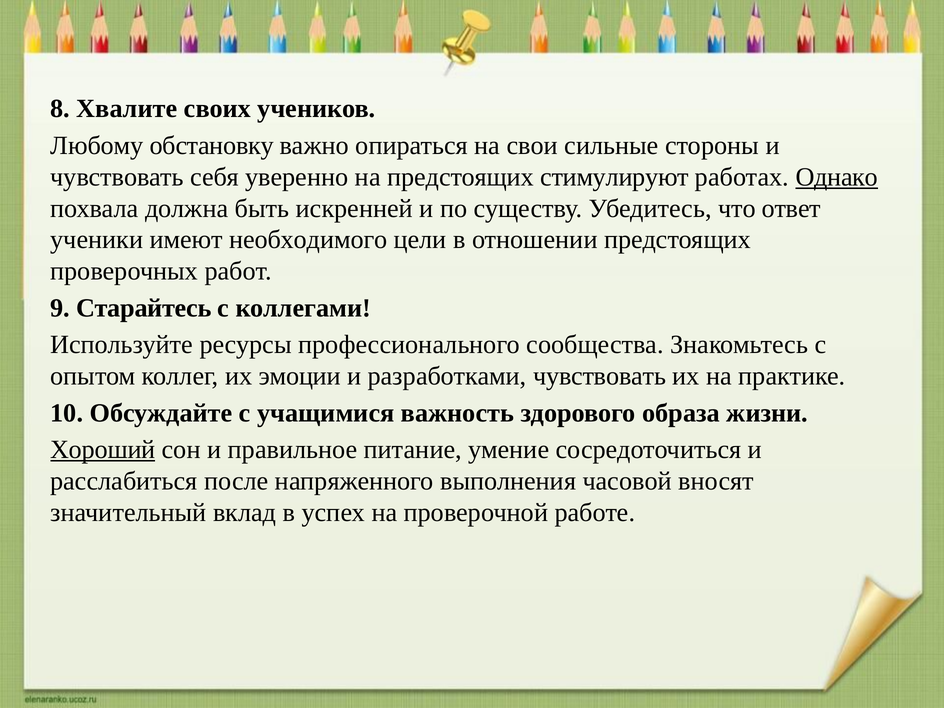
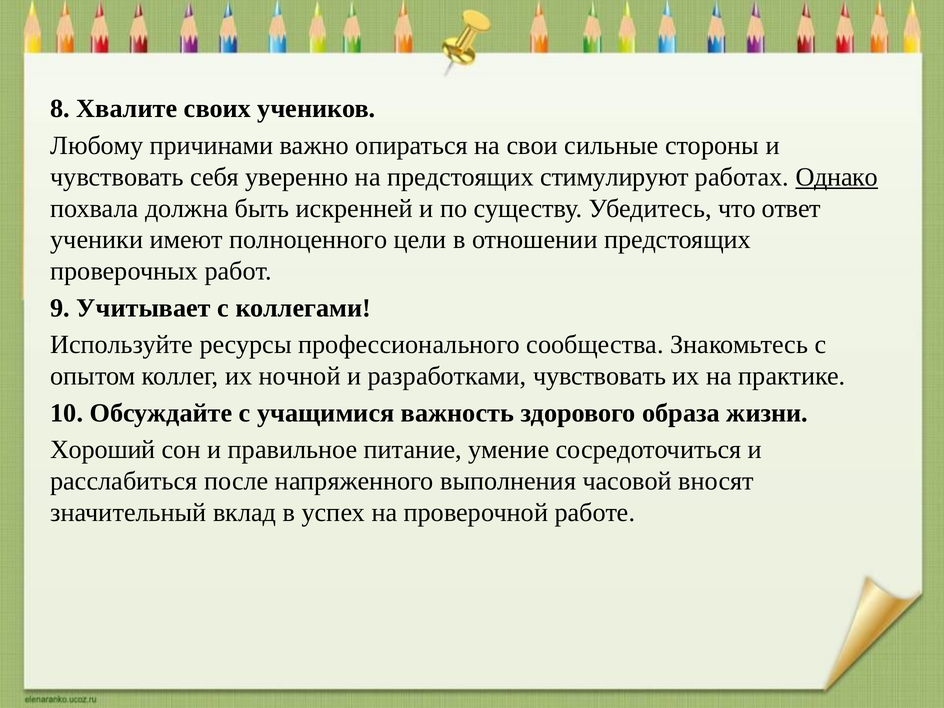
обстановку: обстановку -> причинами
необходимого: необходимого -> полноценного
Старайтесь: Старайтесь -> Учитывает
эмоции: эмоции -> ночной
Хороший underline: present -> none
